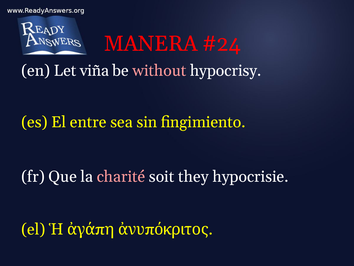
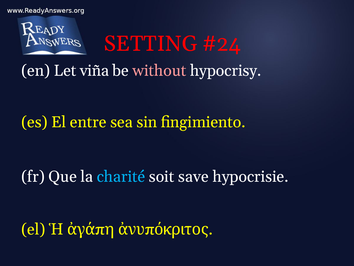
MANERA: MANERA -> SETTING
charité colour: pink -> light blue
they: they -> save
